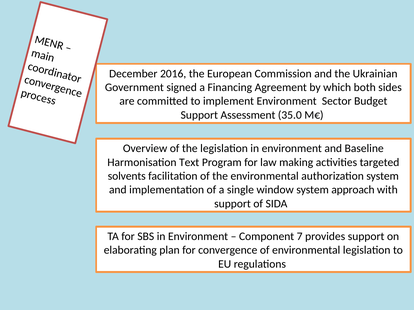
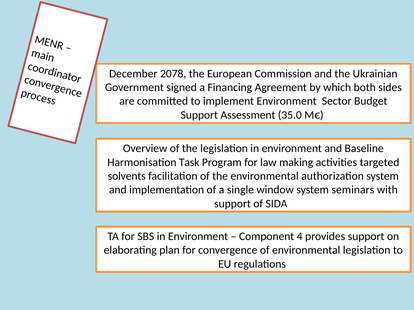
2016: 2016 -> 2078
Text: Text -> Task
approach: approach -> seminars
7: 7 -> 4
